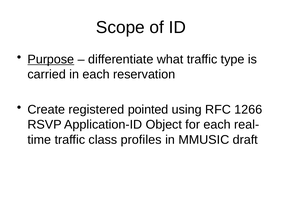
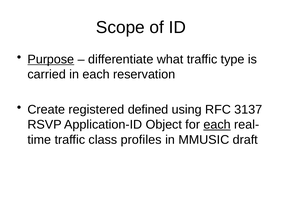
pointed: pointed -> defined
1266: 1266 -> 3137
each at (217, 124) underline: none -> present
